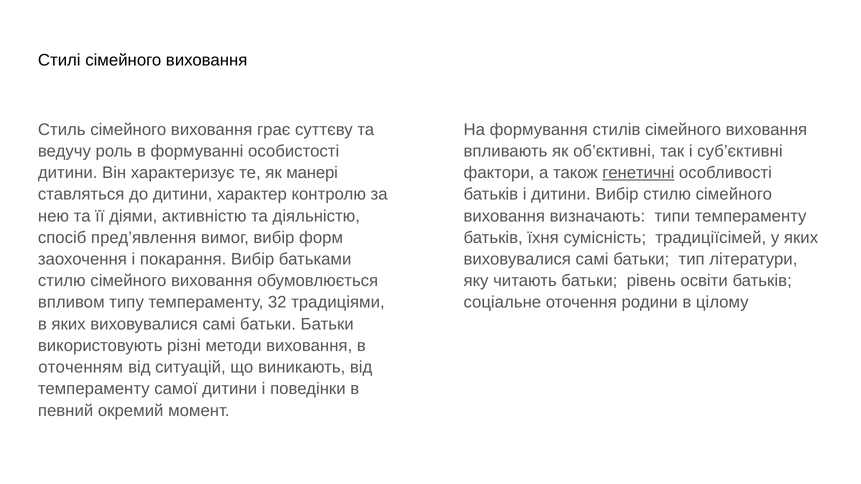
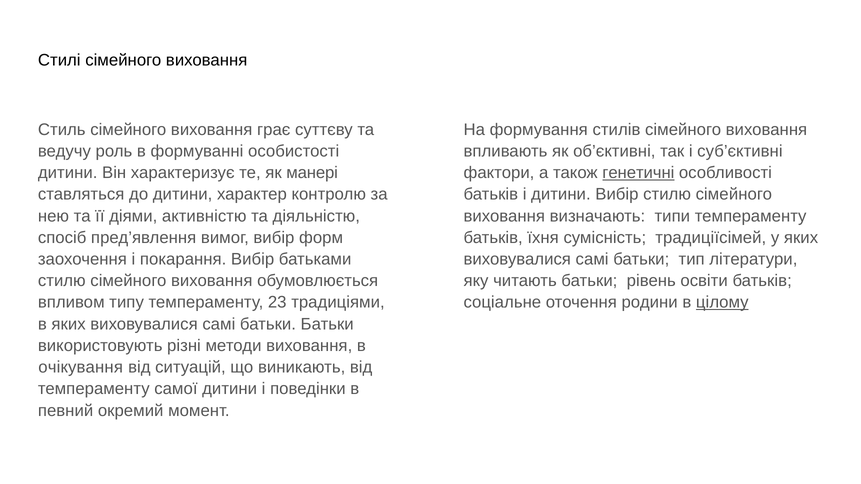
32: 32 -> 23
цілому underline: none -> present
оточенням: оточенням -> очікування
